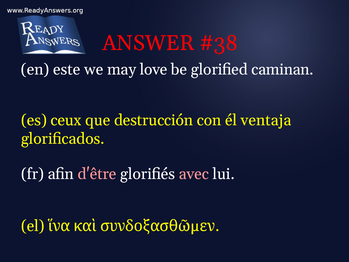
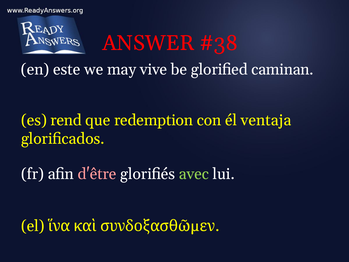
love: love -> vive
ceux: ceux -> rend
destrucción: destrucción -> redemption
avec colour: pink -> light green
